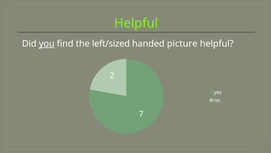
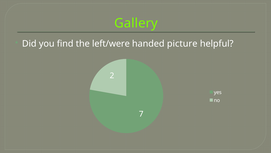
Helpful at (136, 23): Helpful -> Gallery
you underline: present -> none
left/sized: left/sized -> left/were
